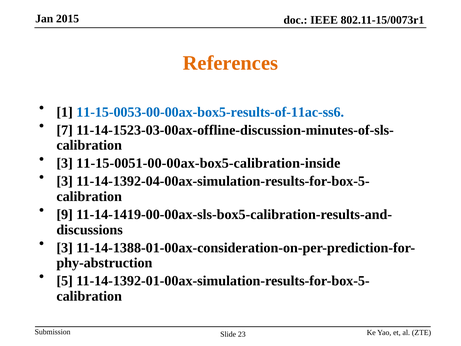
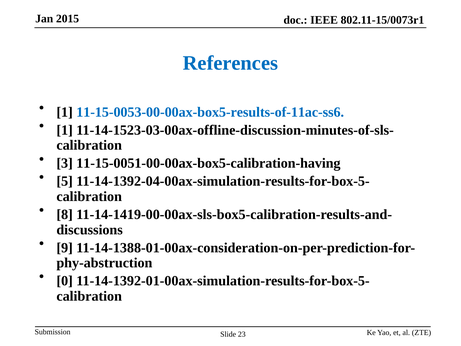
References colour: orange -> blue
7 at (65, 130): 7 -> 1
11-15-0051-00-00ax-box5-calibration-inside: 11-15-0051-00-00ax-box5-calibration-inside -> 11-15-0051-00-00ax-box5-calibration-having
3 at (65, 181): 3 -> 5
9: 9 -> 8
3 at (65, 248): 3 -> 9
5: 5 -> 0
